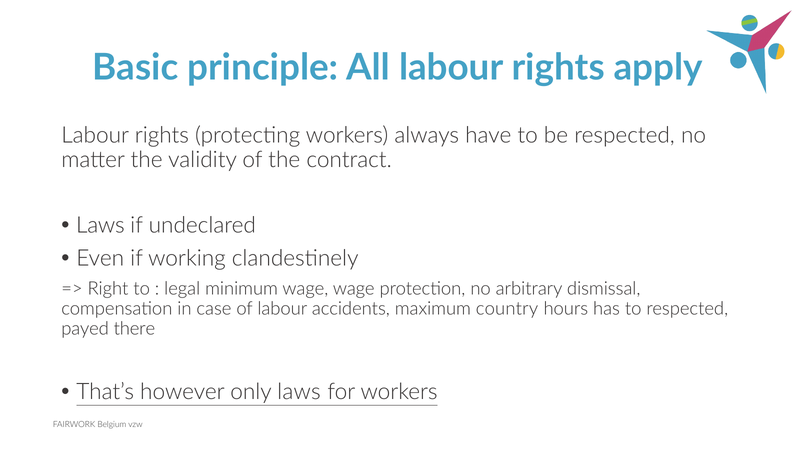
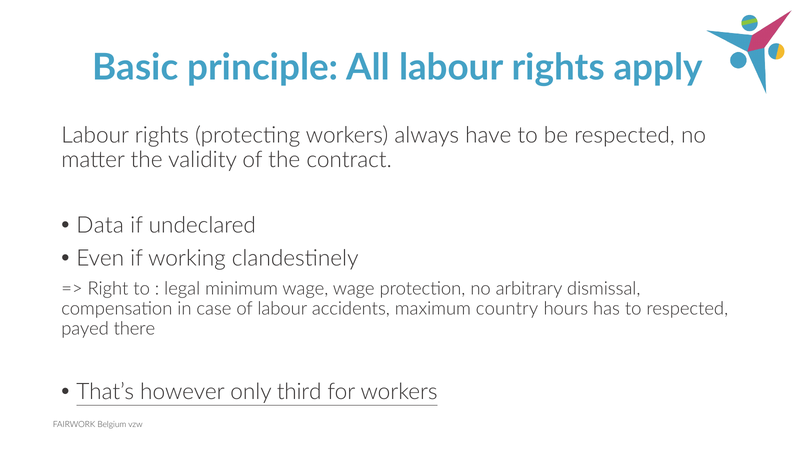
Laws at (100, 226): Laws -> Data
only laws: laws -> third
